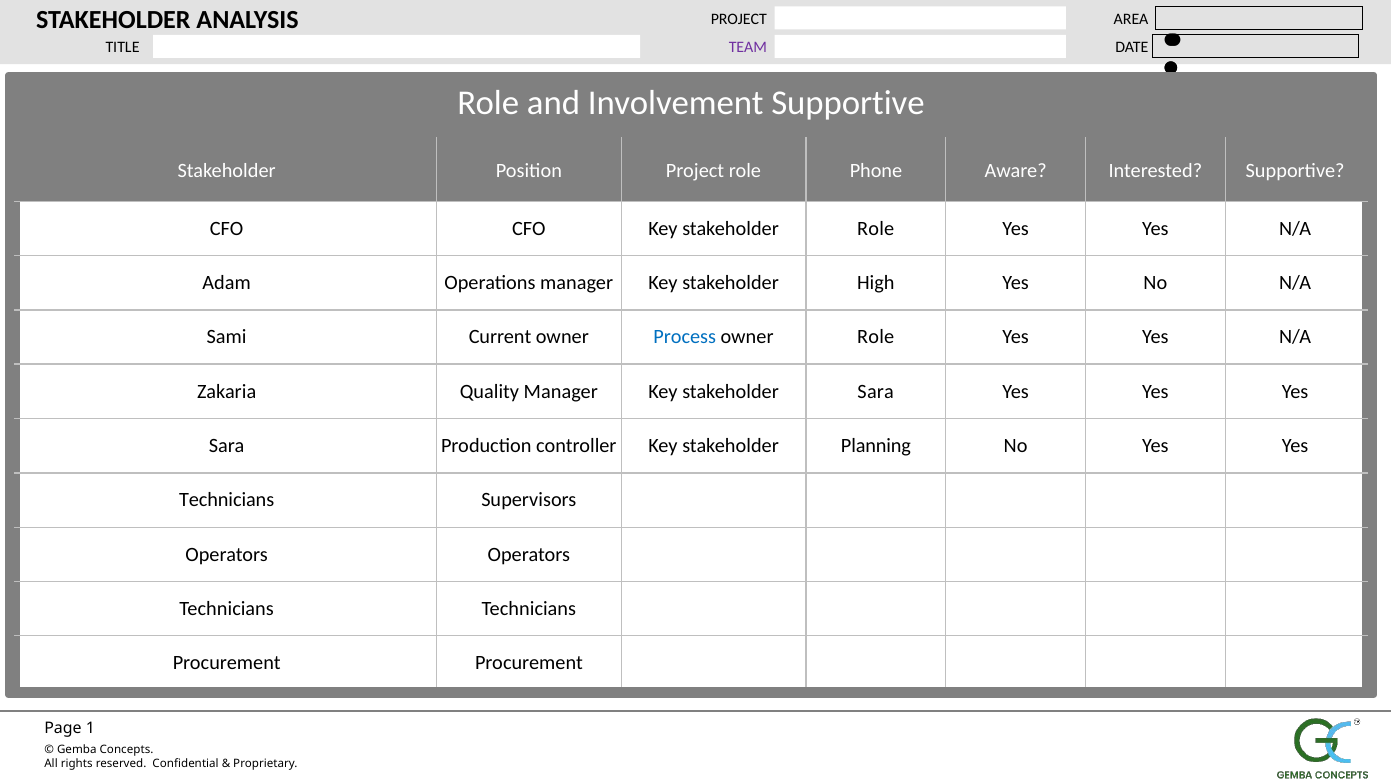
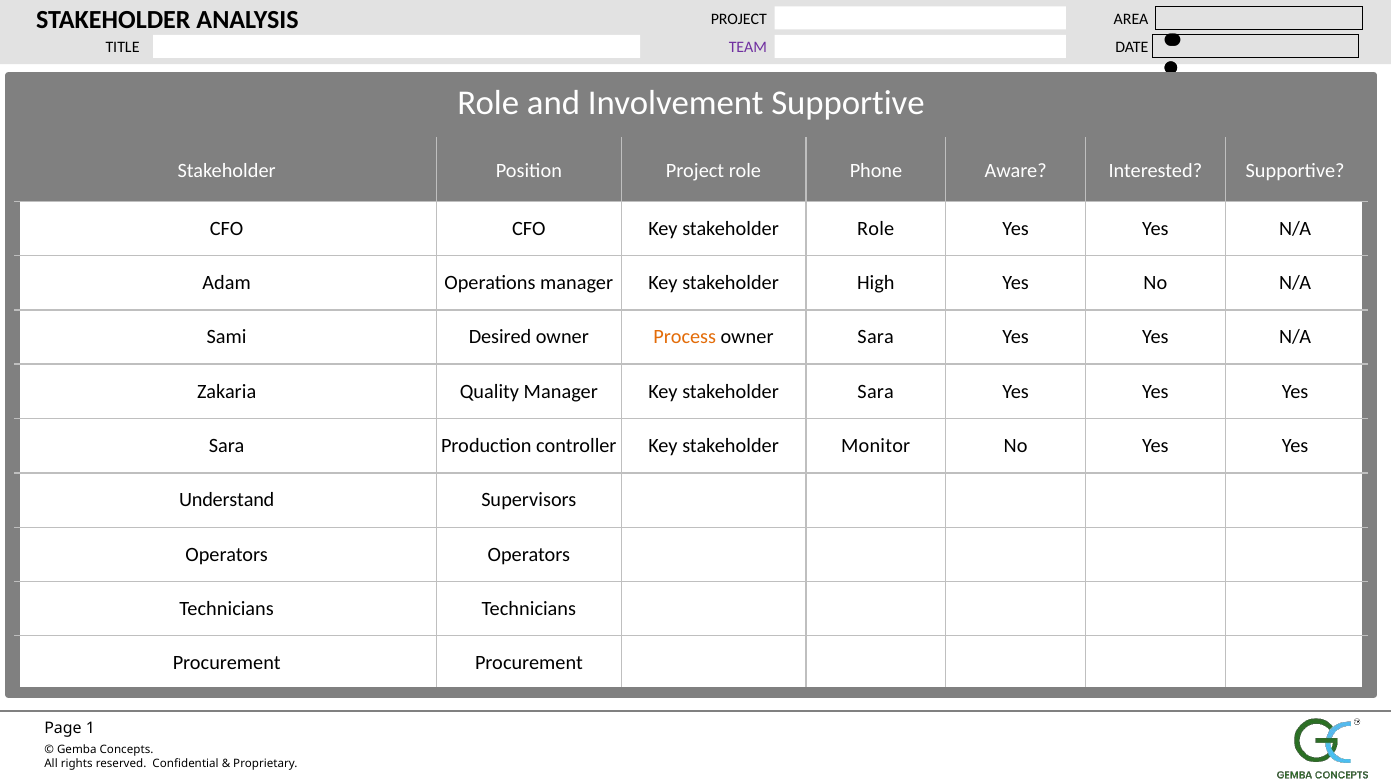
Current: Current -> Desired
Process colour: blue -> orange
owner Role: Role -> Sara
Planning: Planning -> Monitor
Technicians at (227, 501): Technicians -> Understand
